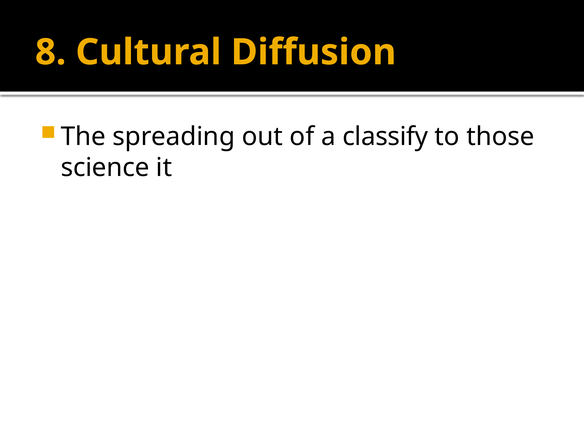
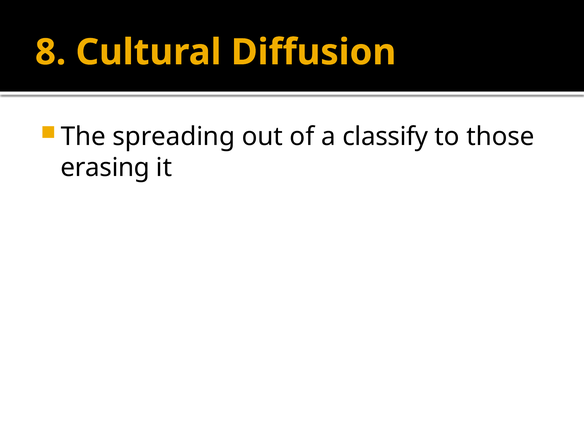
science: science -> erasing
